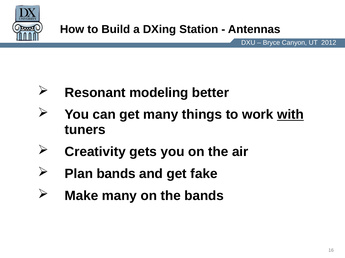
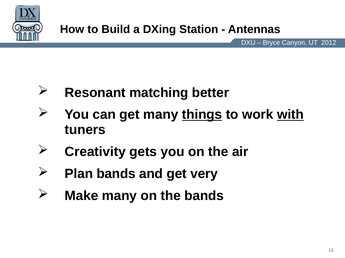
modeling: modeling -> matching
things underline: none -> present
fake: fake -> very
